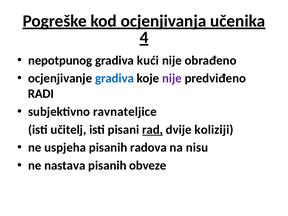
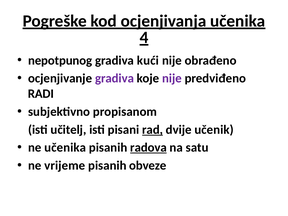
gradiva at (114, 78) colour: blue -> purple
ravnateljice: ravnateljice -> propisanom
koliziji: koliziji -> učenik
ne uspjeha: uspjeha -> učenika
radova underline: none -> present
nisu: nisu -> satu
nastava: nastava -> vrijeme
